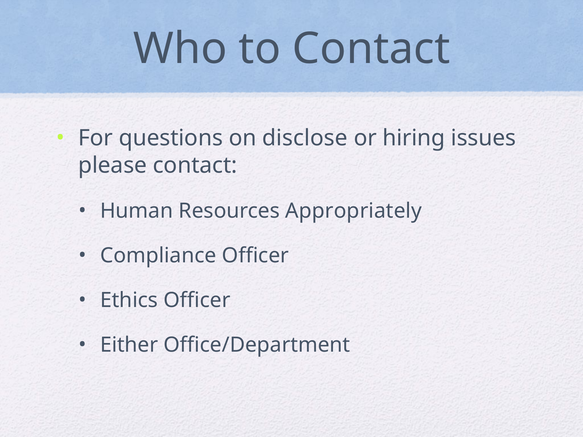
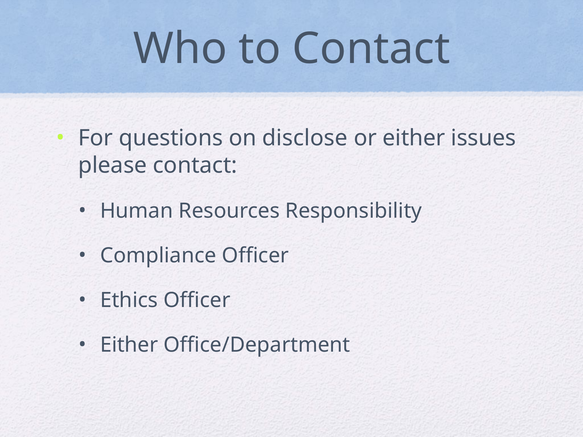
or hiring: hiring -> either
Appropriately: Appropriately -> Responsibility
